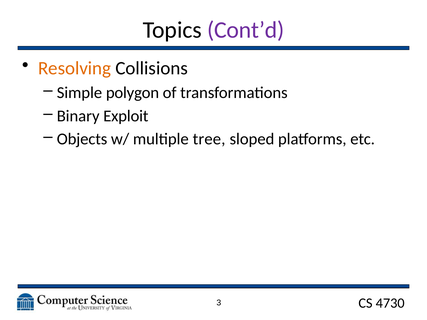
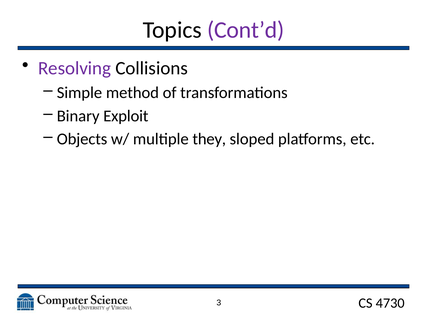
Resolving colour: orange -> purple
polygon: polygon -> method
tree: tree -> they
